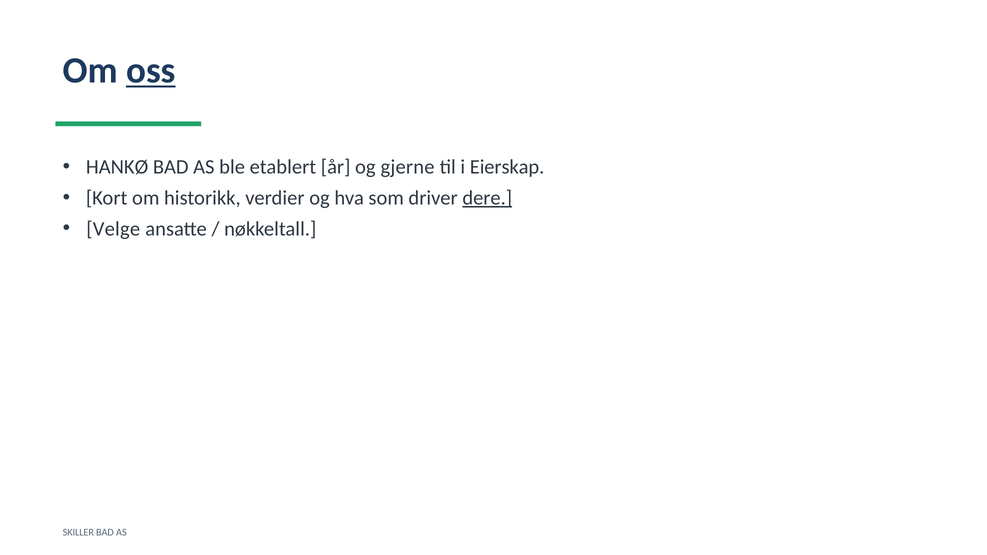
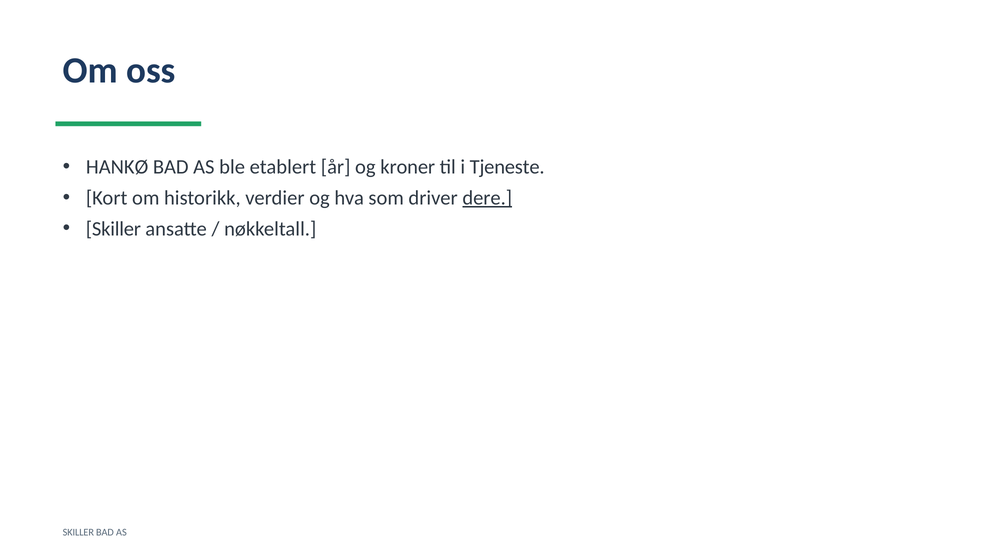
oss underline: present -> none
gjerne: gjerne -> kroner
Eierskap: Eierskap -> Tjeneste
Velge at (113, 229): Velge -> Skiller
